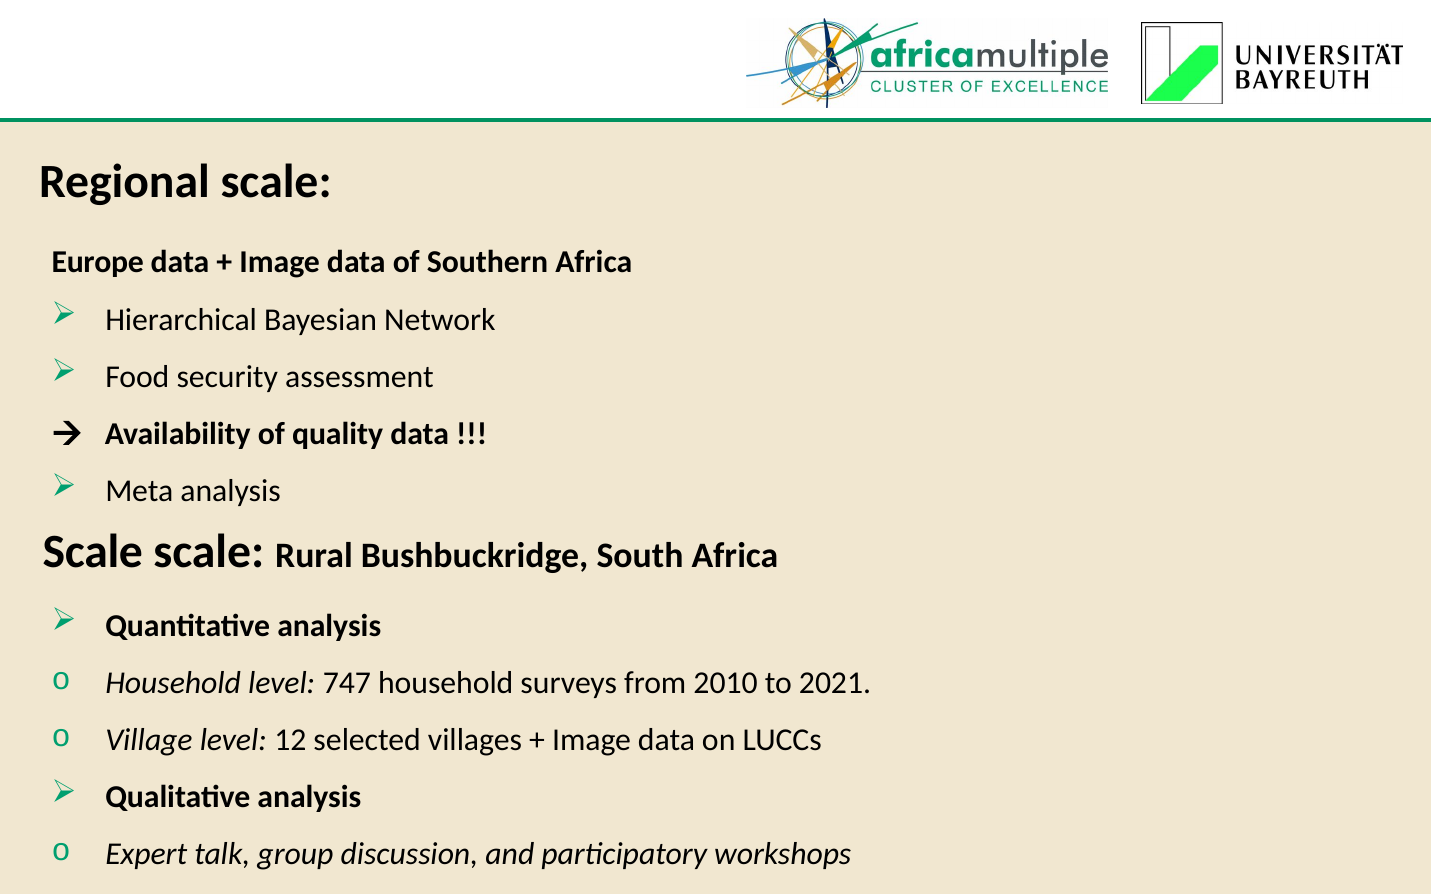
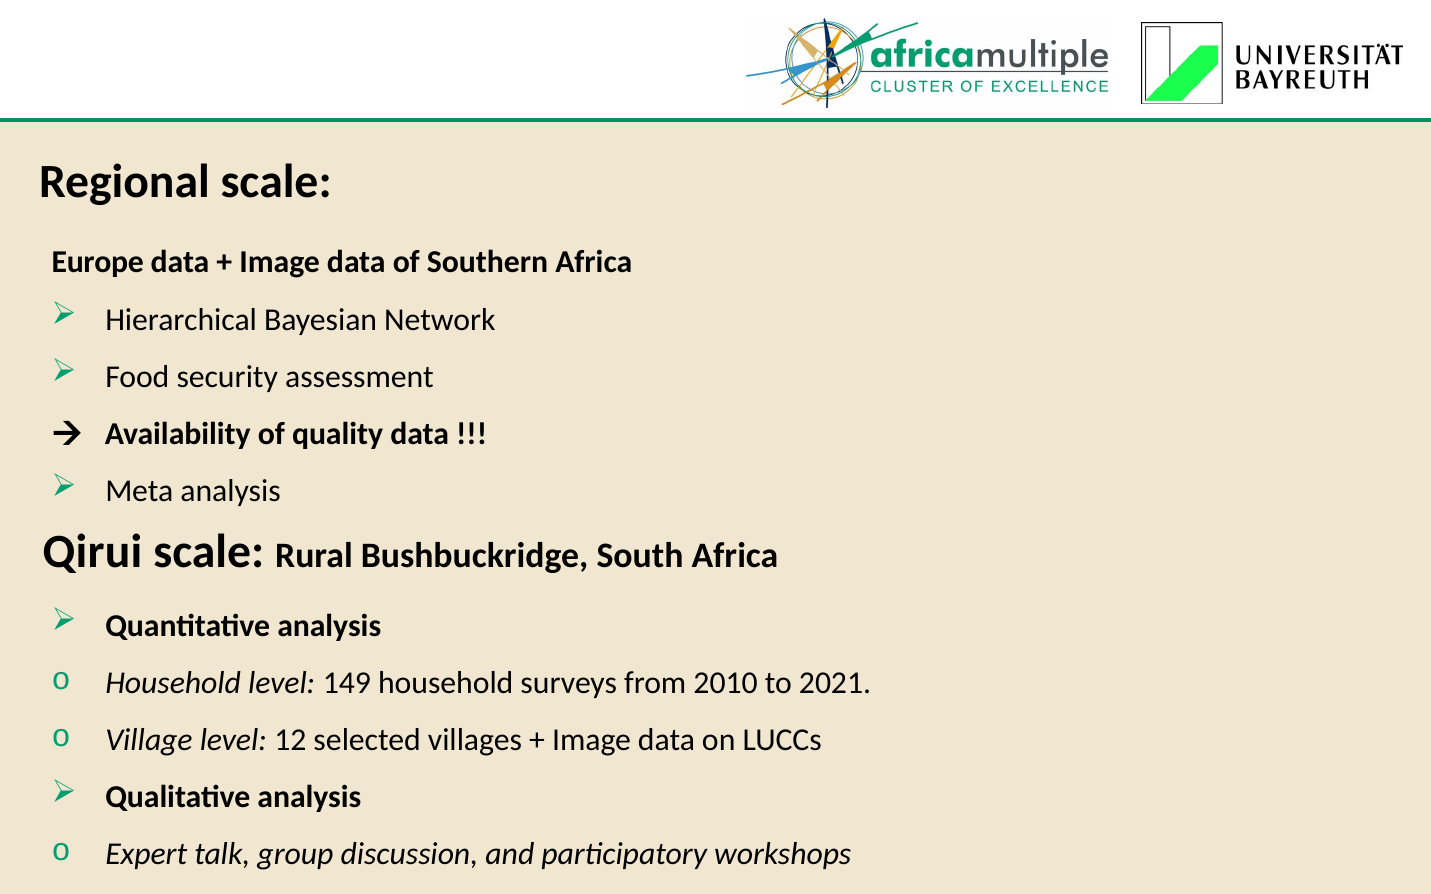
Scale at (93, 552): Scale -> Qirui
747: 747 -> 149
